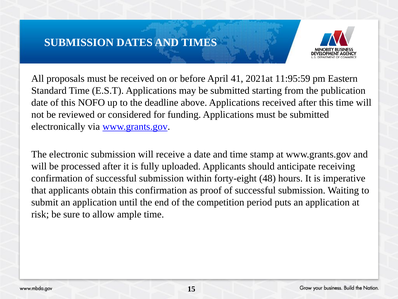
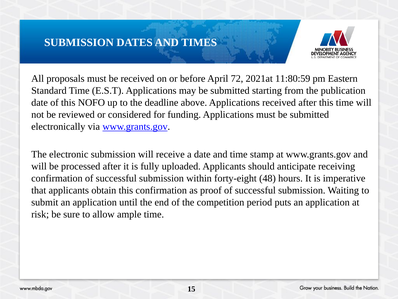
41: 41 -> 72
11:95:59: 11:95:59 -> 11:80:59
